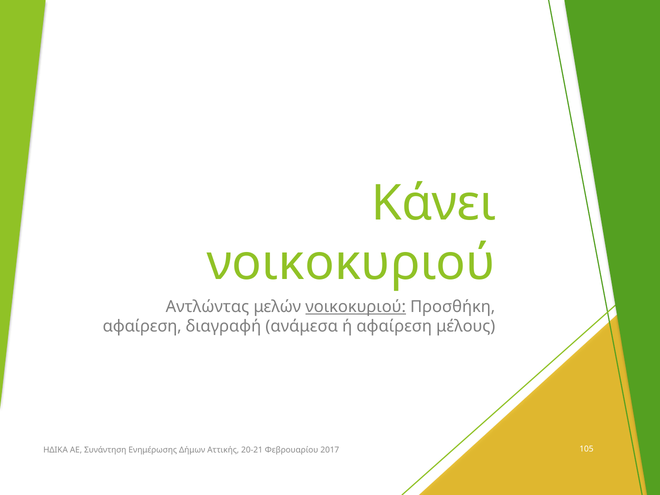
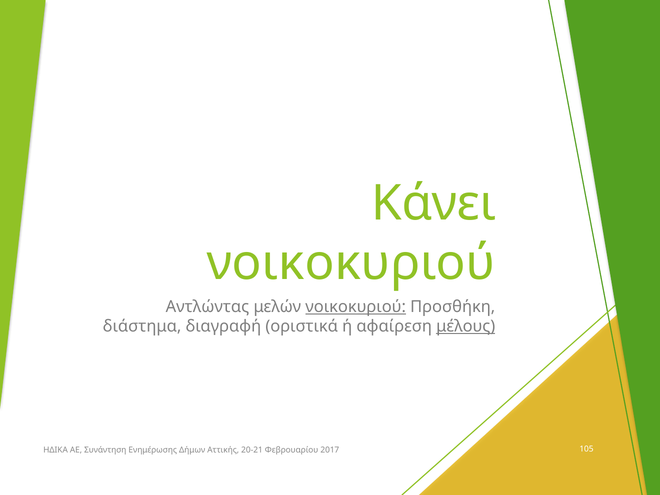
αφαίρεση at (142, 327): αφαίρεση -> διάστημα
ανάμεσα: ανάμεσα -> οριστικά
μέλους underline: none -> present
